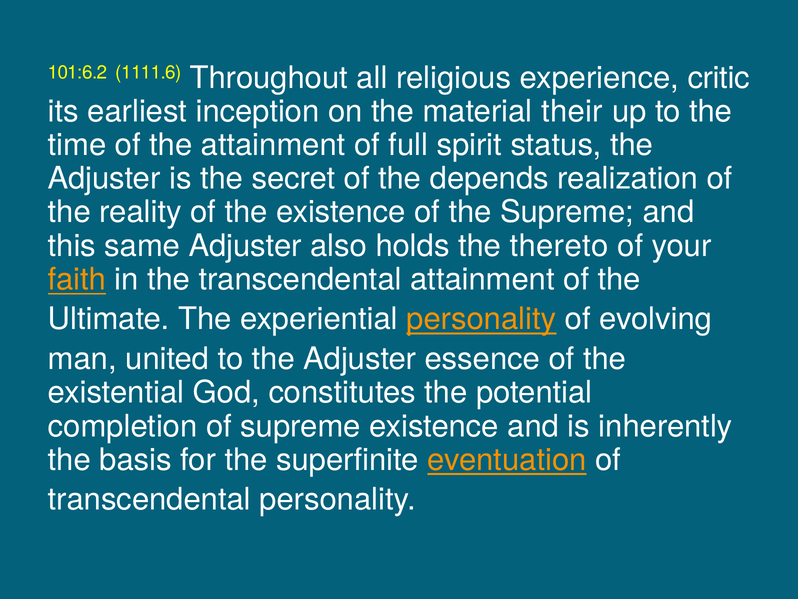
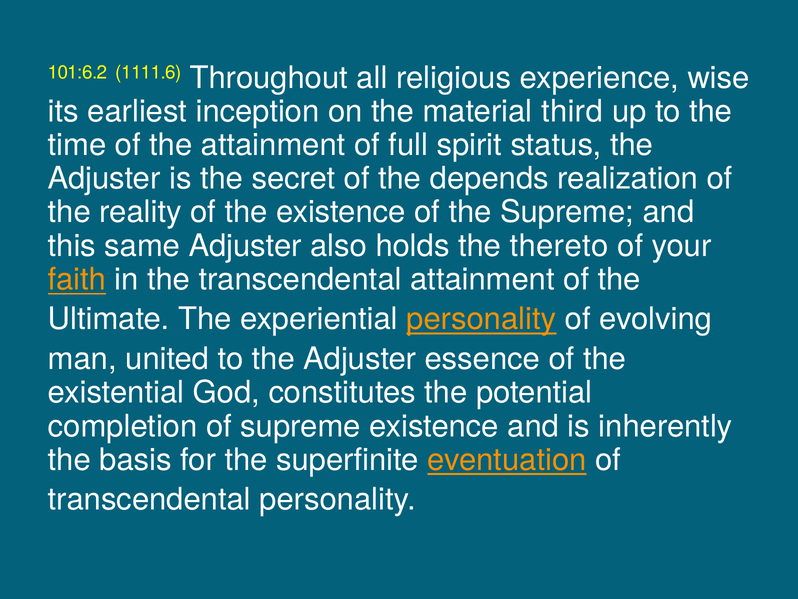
critic: critic -> wise
their: their -> third
